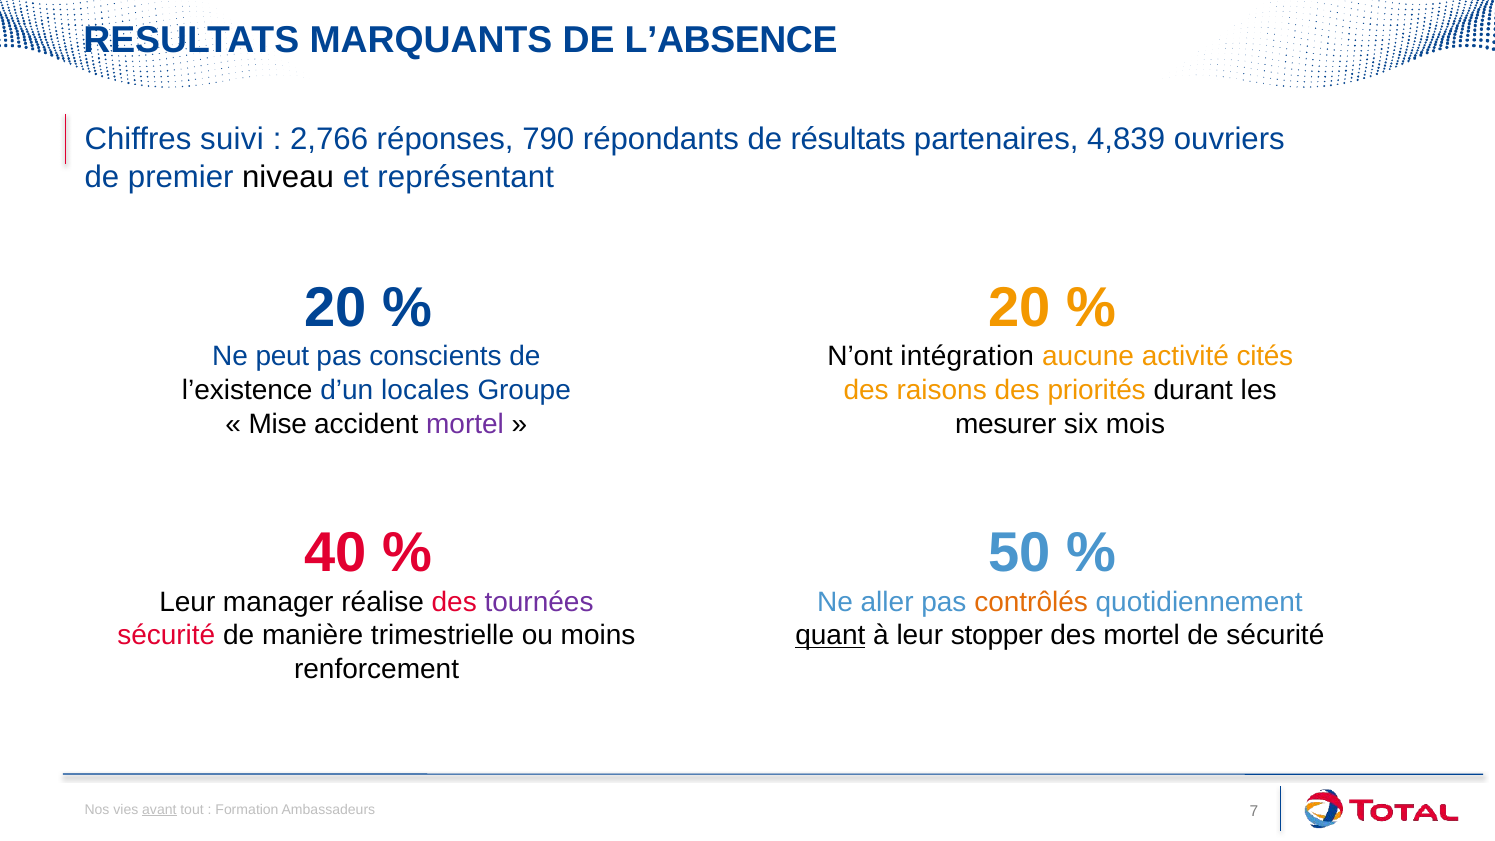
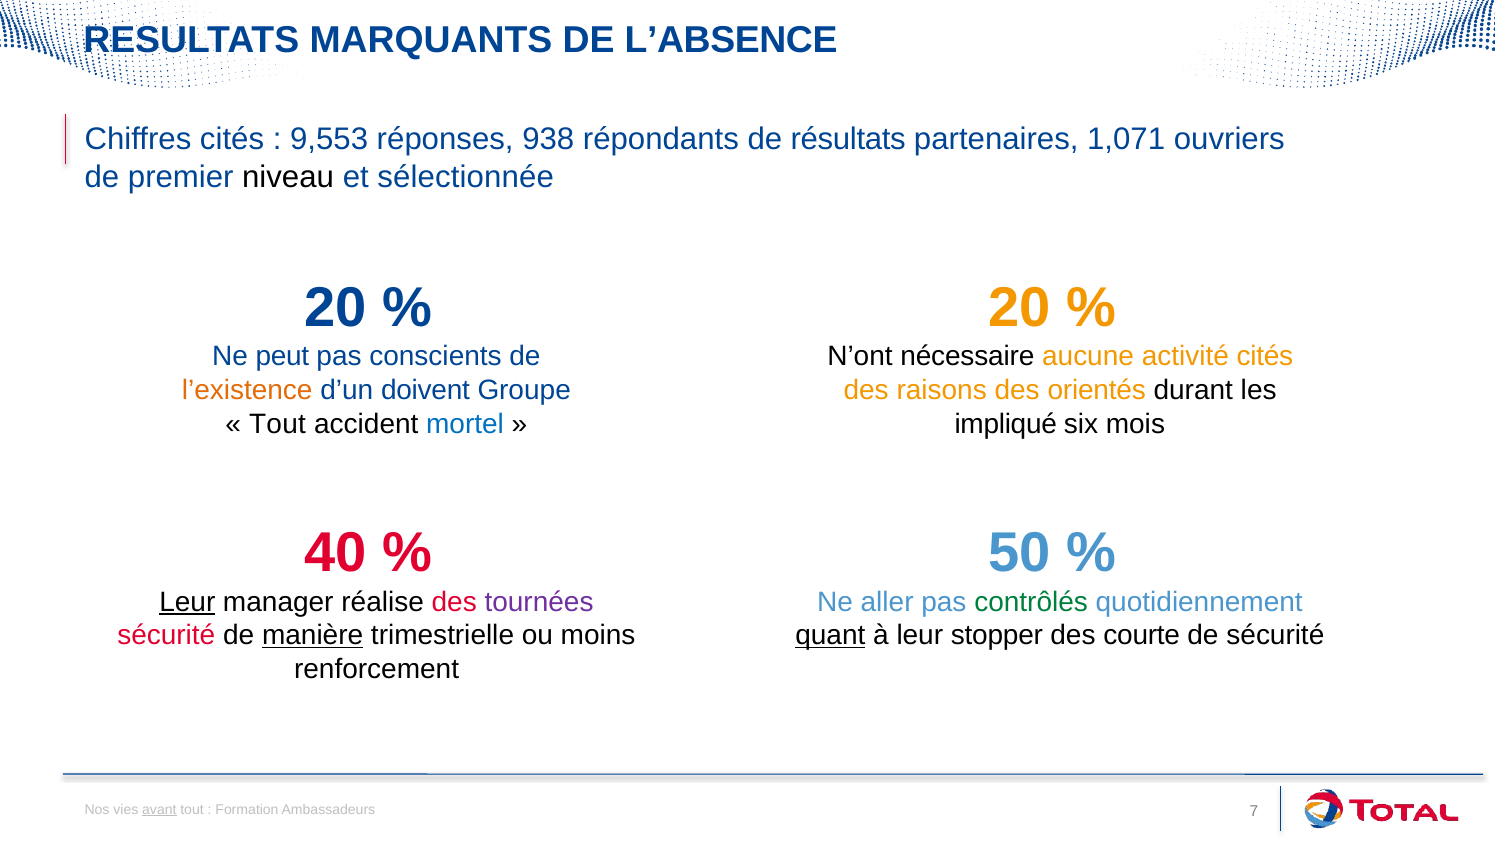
Chiffres suivi: suivi -> cités
2,766: 2,766 -> 9,553
790: 790 -> 938
4,839: 4,839 -> 1,071
représentant: représentant -> sélectionnée
intégration: intégration -> nécessaire
l’existence colour: black -> orange
locales: locales -> doivent
priorités: priorités -> orientés
Mise at (278, 424): Mise -> Tout
mortel at (465, 424) colour: purple -> blue
mesurer: mesurer -> impliqué
Leur at (187, 602) underline: none -> present
contrôlés colour: orange -> green
manière underline: none -> present
des mortel: mortel -> courte
